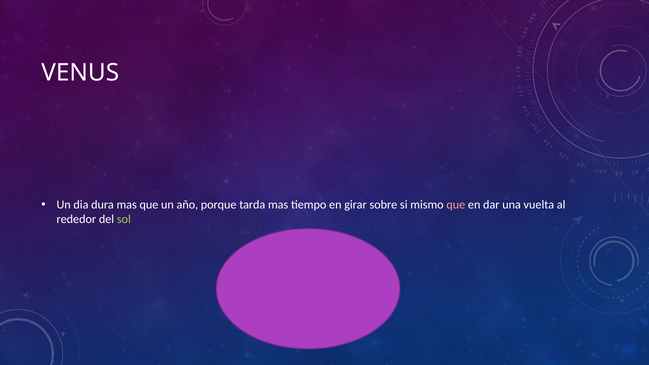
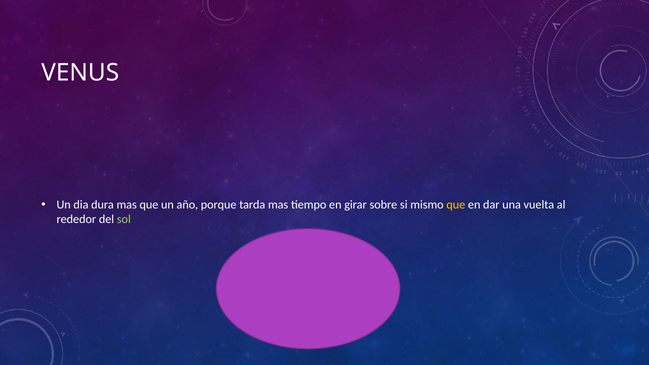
que at (456, 205) colour: pink -> yellow
